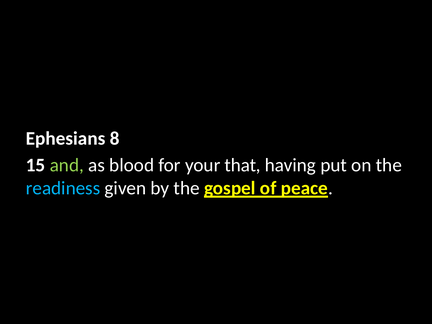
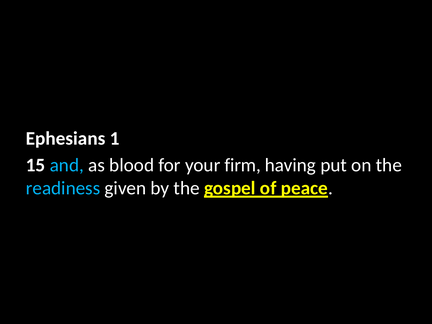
8: 8 -> 1
and colour: light green -> light blue
that: that -> firm
